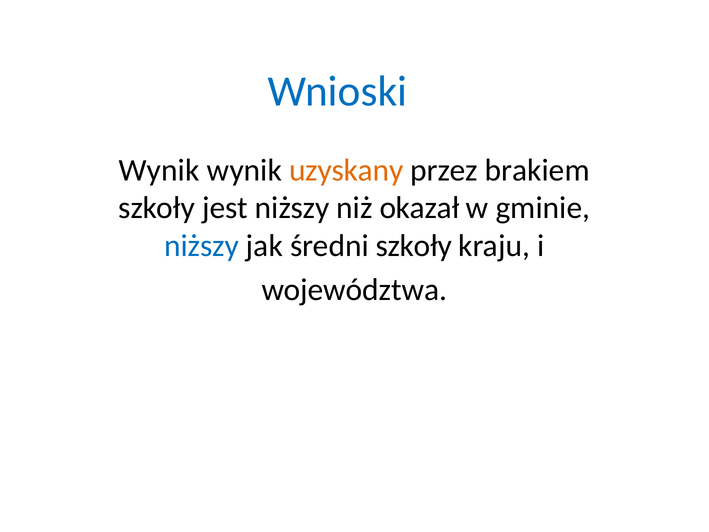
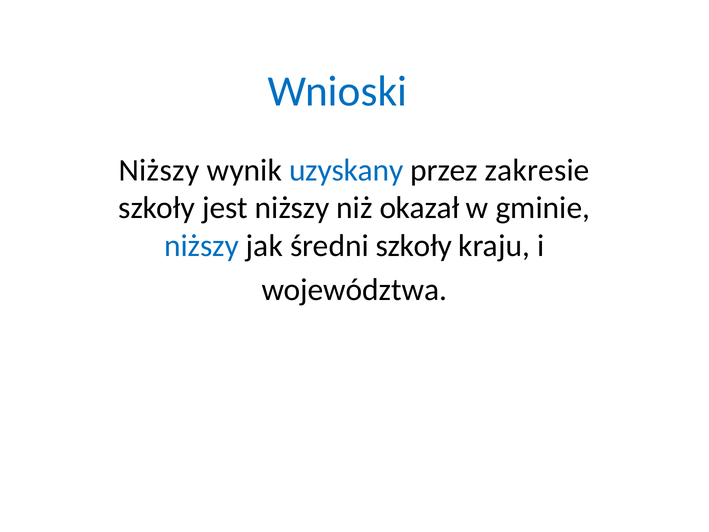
Wynik at (159, 170): Wynik -> Niższy
uzyskany colour: orange -> blue
brakiem: brakiem -> zakresie
